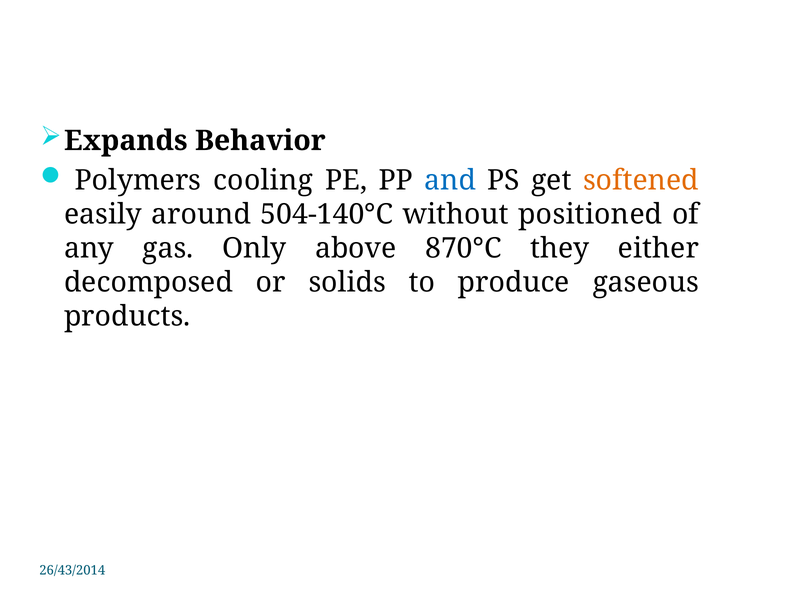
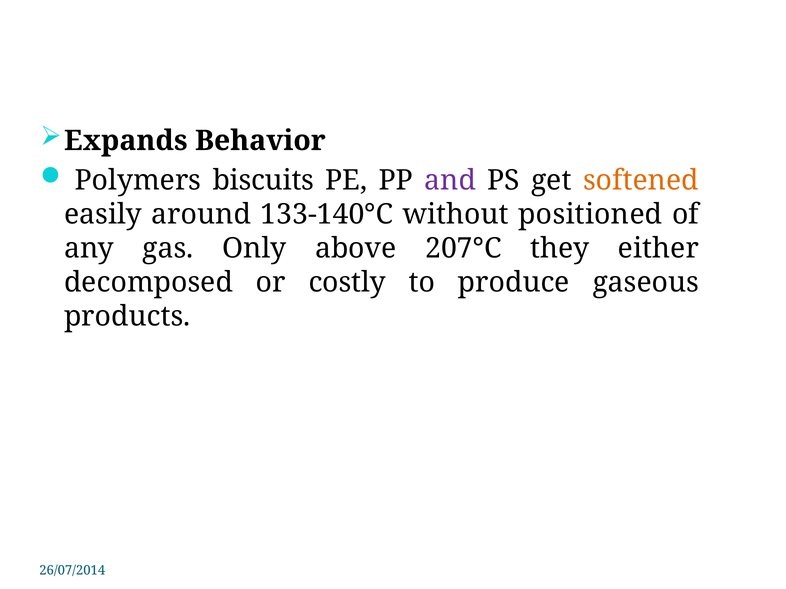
cooling: cooling -> biscuits
and colour: blue -> purple
504-140°C: 504-140°C -> 133-140°C
870°C: 870°C -> 207°C
solids: solids -> costly
26/43/2014: 26/43/2014 -> 26/07/2014
